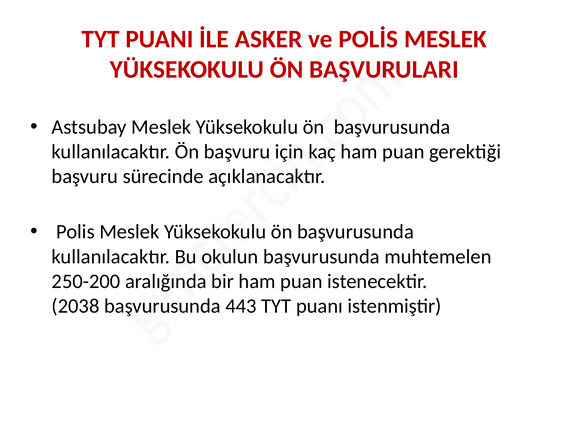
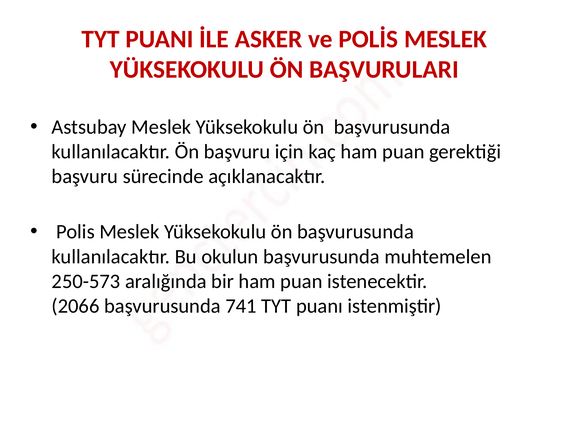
250-200: 250-200 -> 250-573
2038: 2038 -> 2066
443: 443 -> 741
